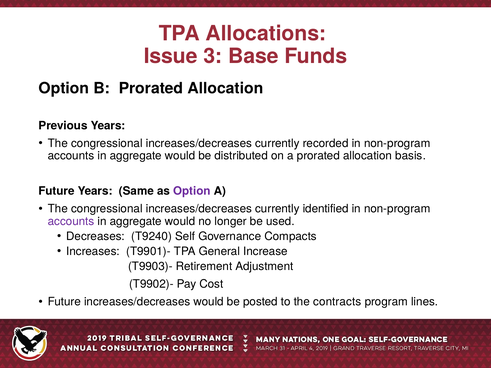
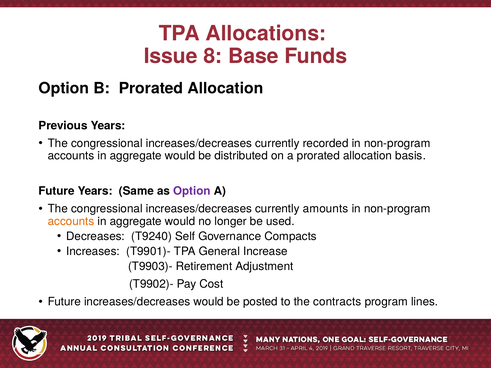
3: 3 -> 8
identified: identified -> amounts
accounts at (71, 221) colour: purple -> orange
